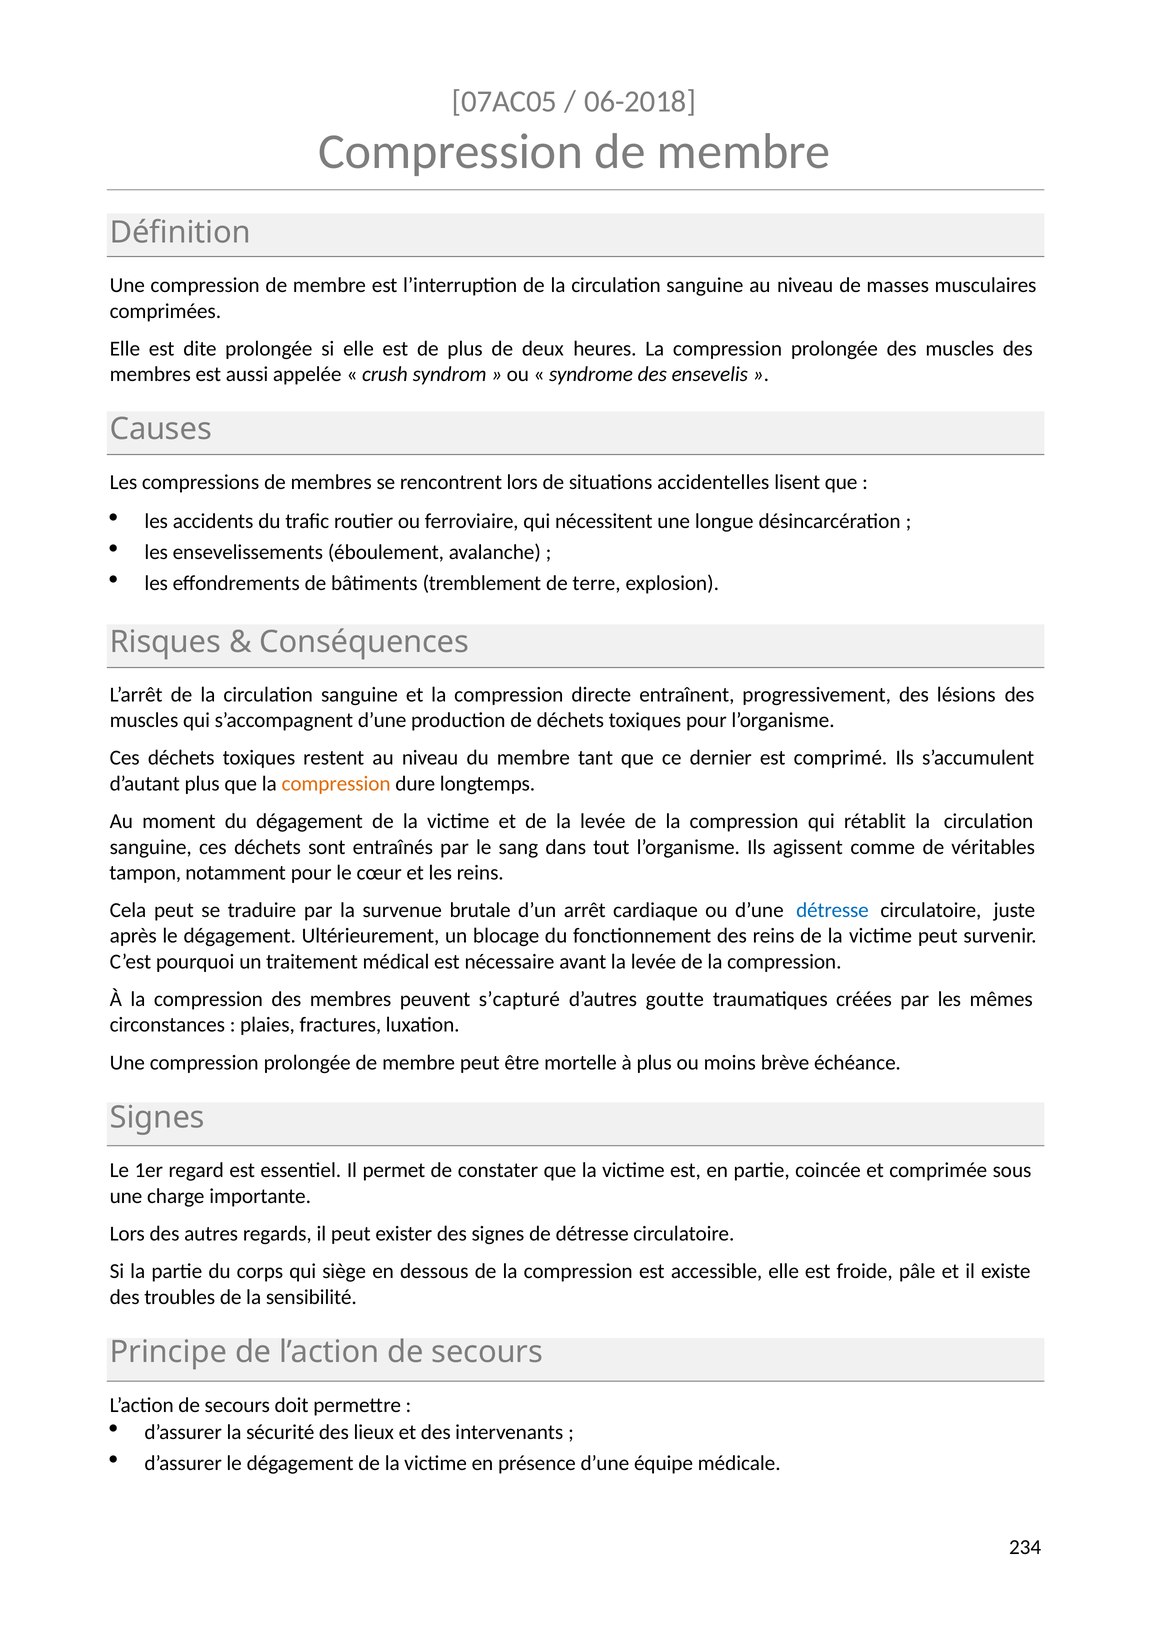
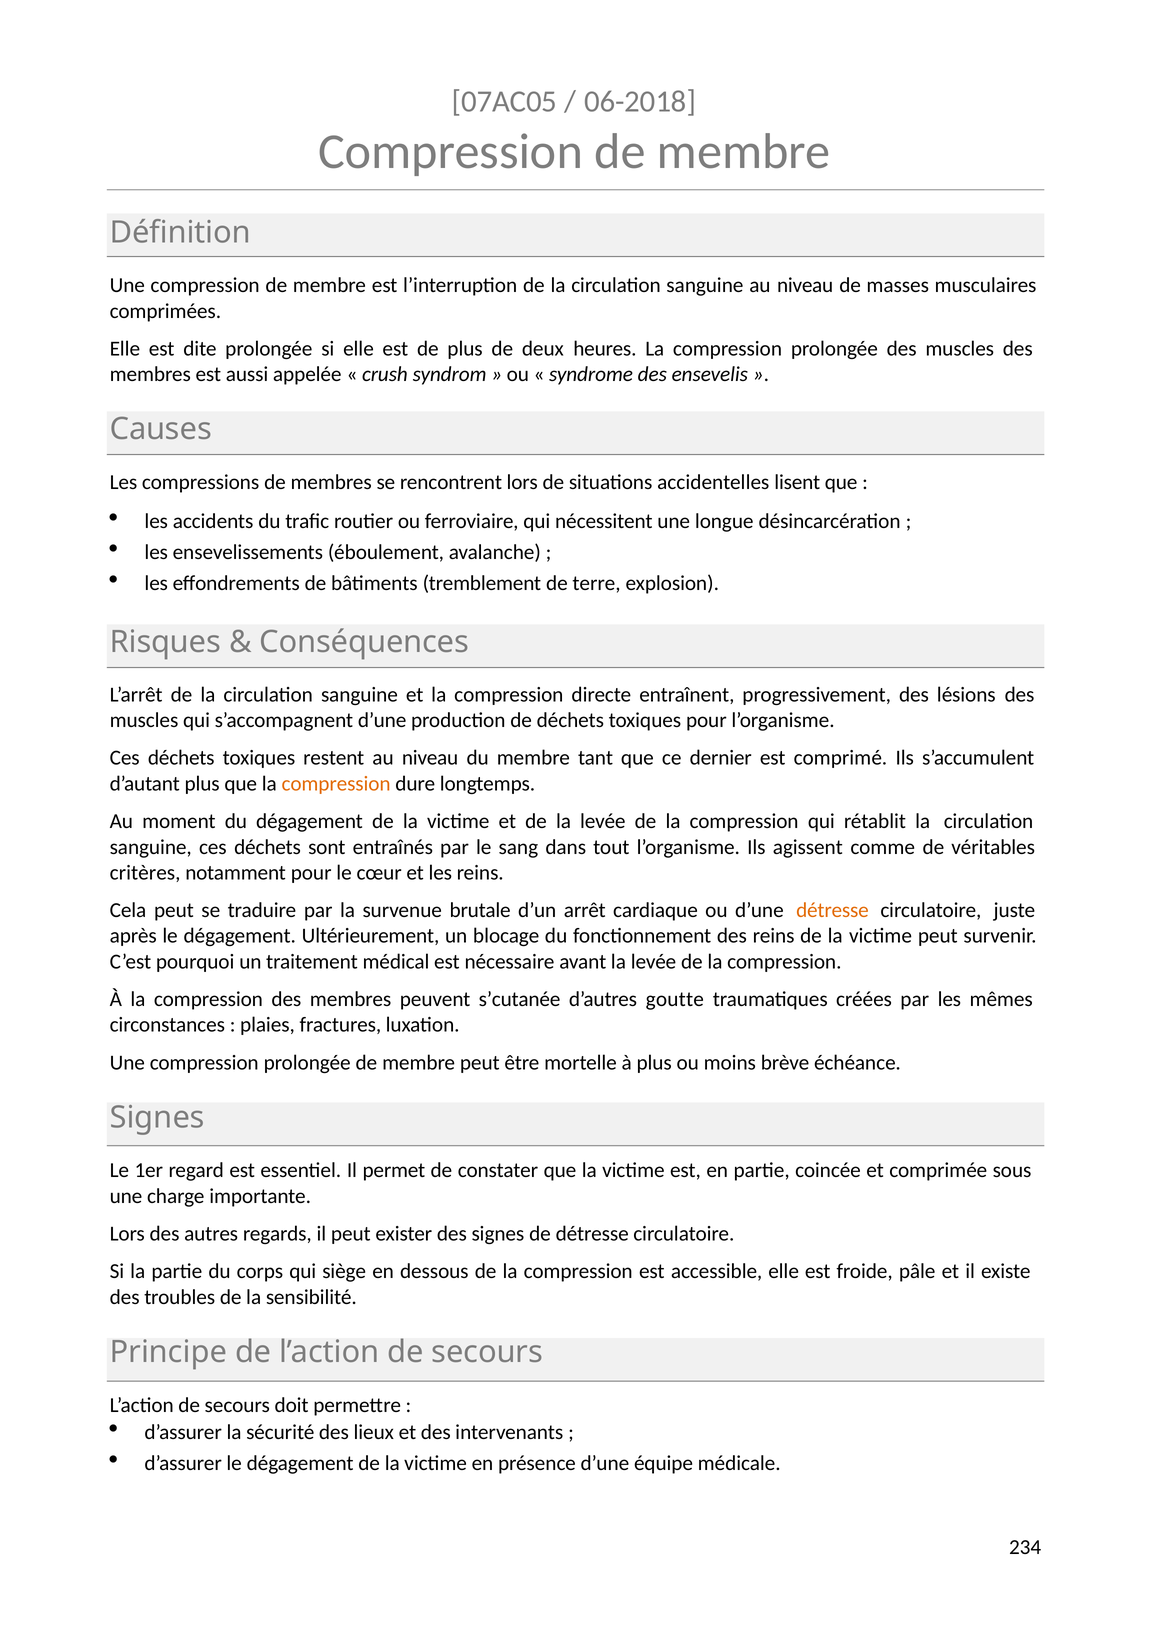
tampon: tampon -> critères
détresse at (832, 910) colour: blue -> orange
s’capturé: s’capturé -> s’cutanée
